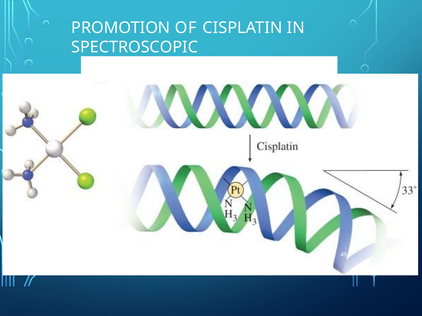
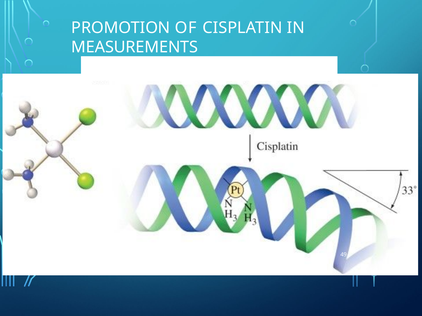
SPECTROSCOPIC: SPECTROSCOPIC -> MEASUREMENTS
